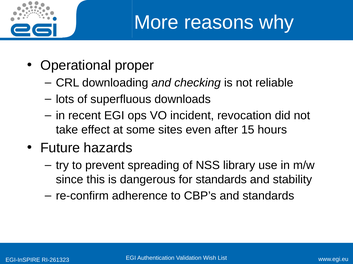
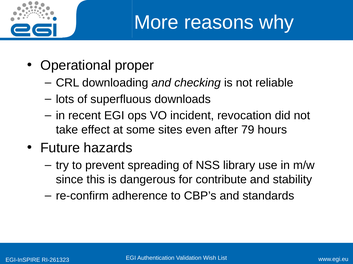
15: 15 -> 79
for standards: standards -> contribute
